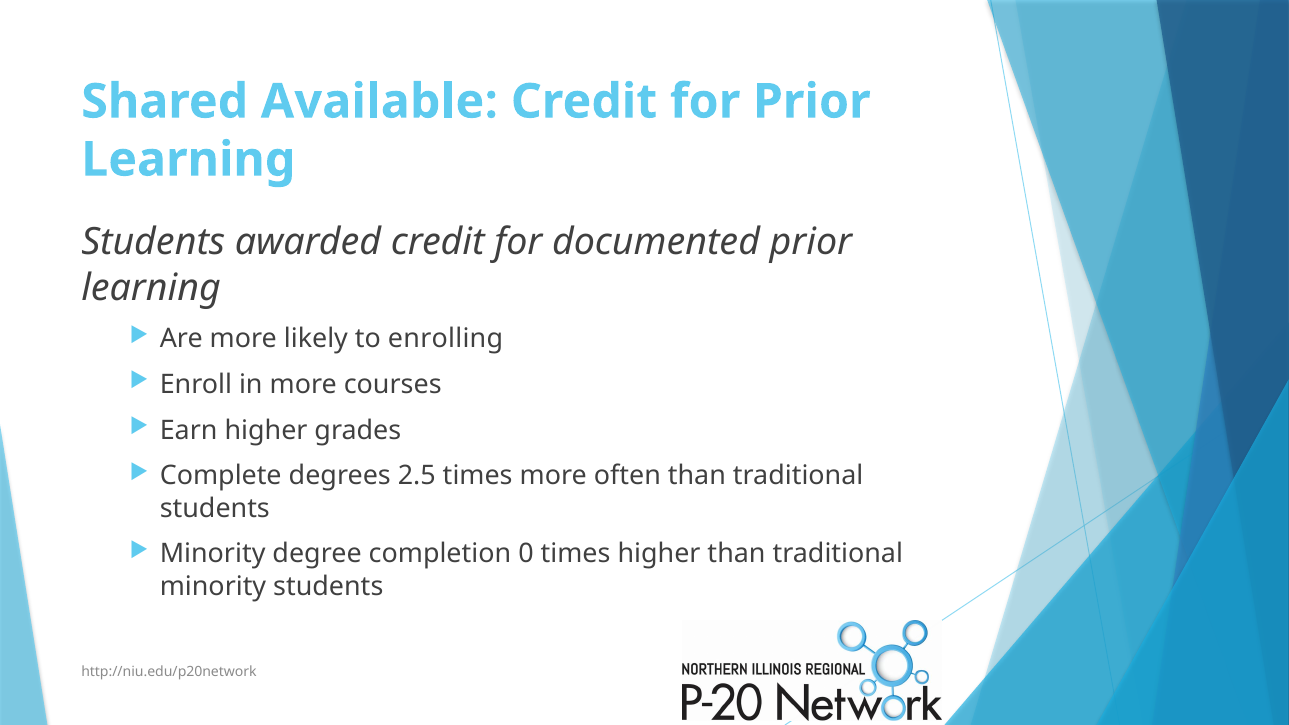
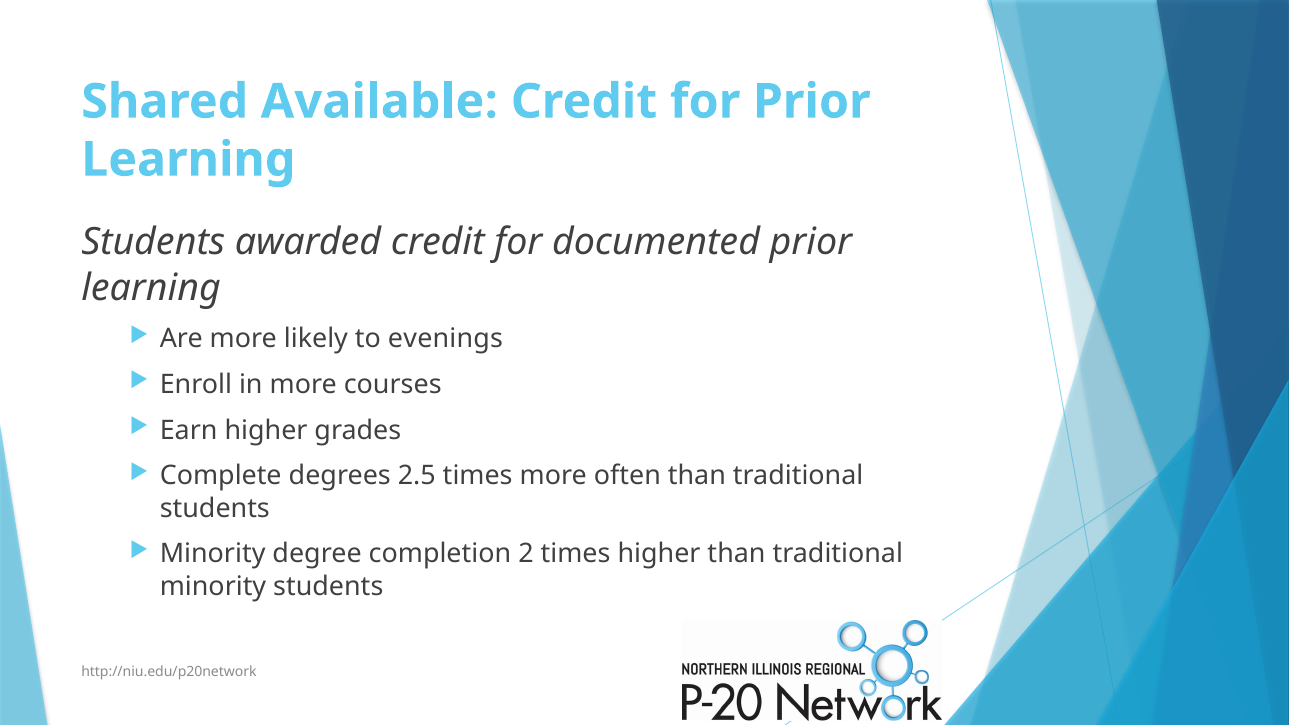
enrolling: enrolling -> evenings
0: 0 -> 2
